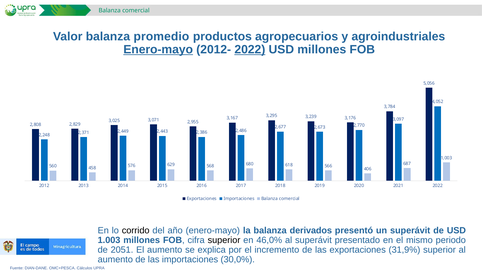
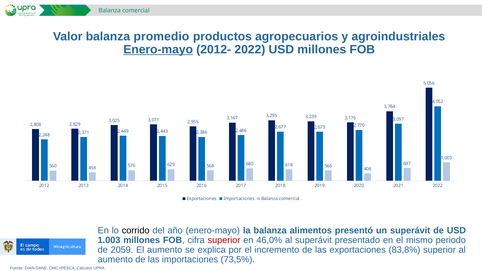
2022 at (250, 49) underline: present -> none
derivados: derivados -> alimentos
superior at (224, 240) colour: black -> red
2051: 2051 -> 2059
31,9%: 31,9% -> 83,8%
30,0%: 30,0% -> 73,5%
